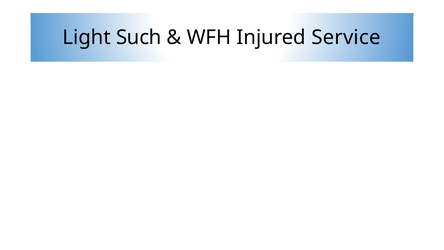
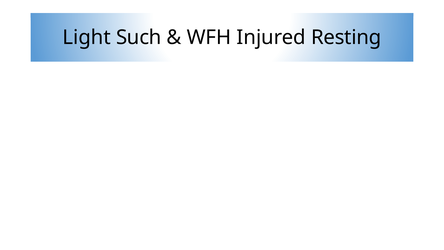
Service: Service -> Resting
